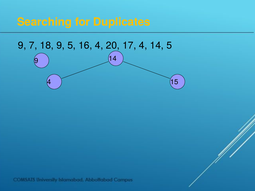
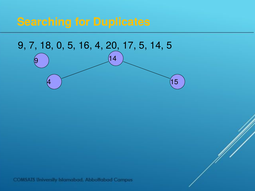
18 9: 9 -> 0
17 4: 4 -> 5
